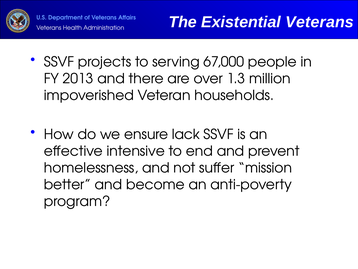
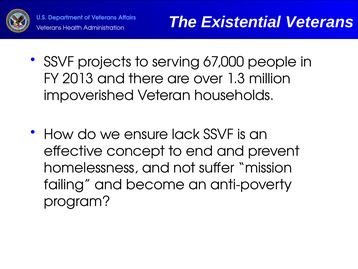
intensive: intensive -> concept
better: better -> failing
